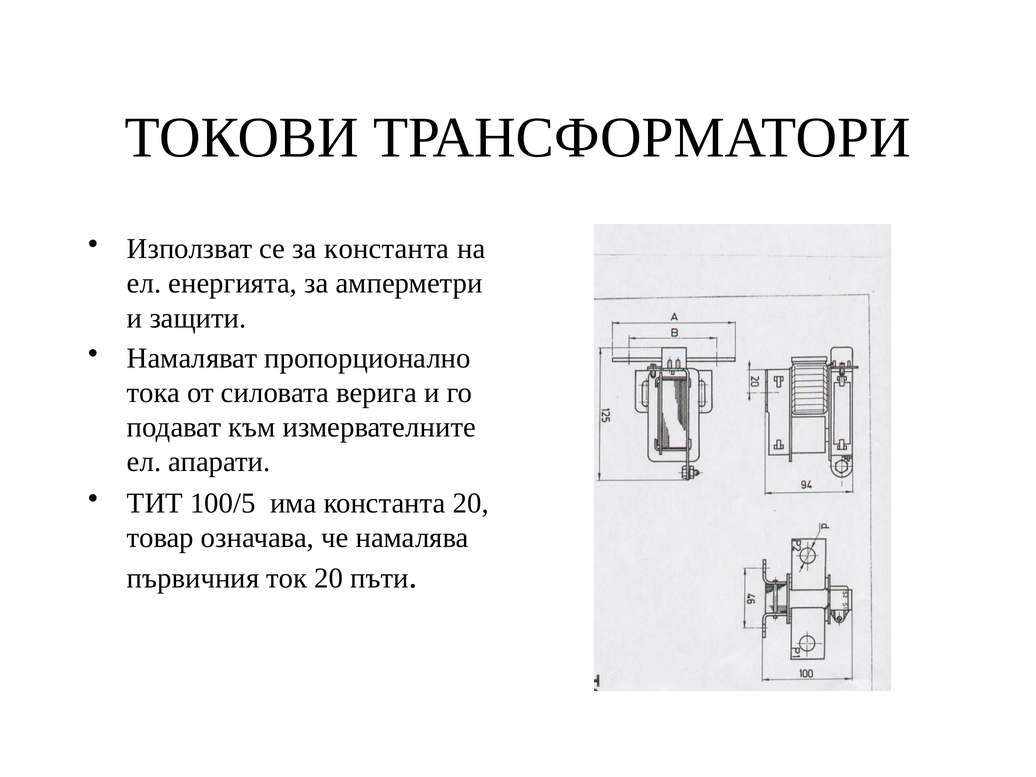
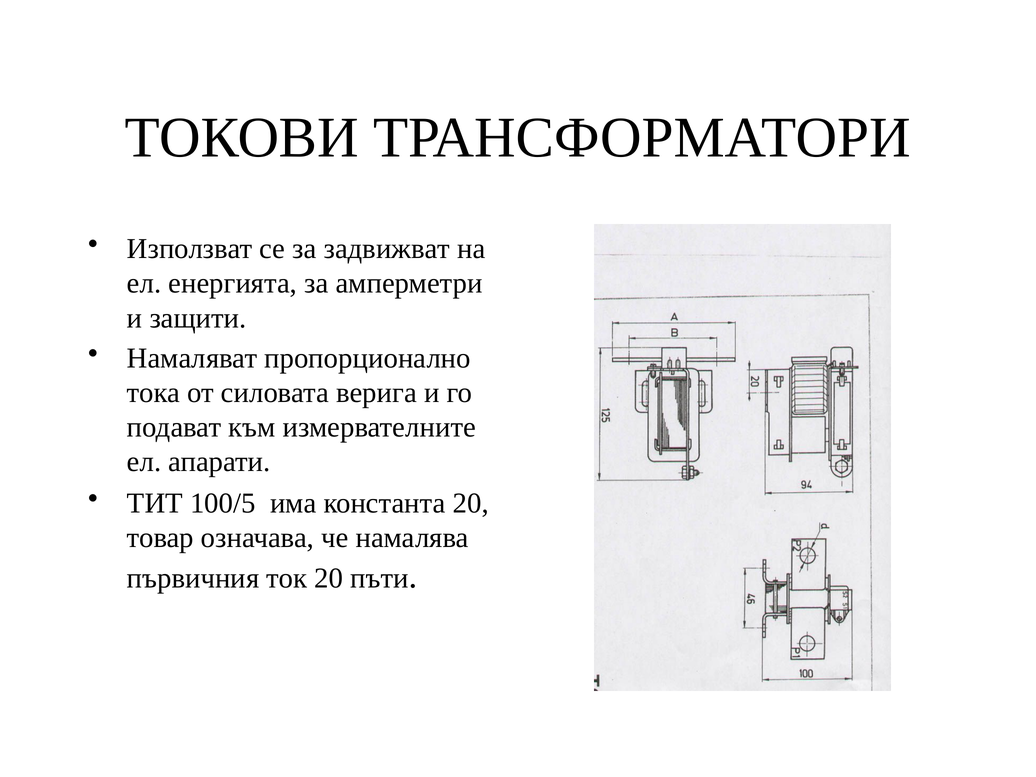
за константа: константа -> задвижват
